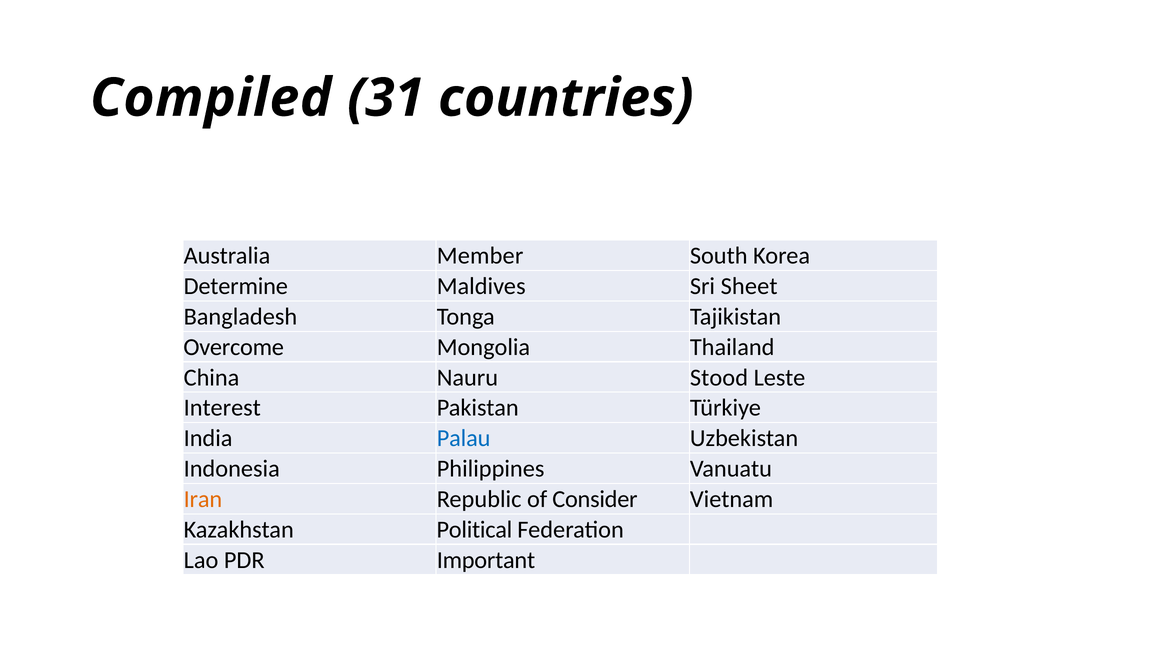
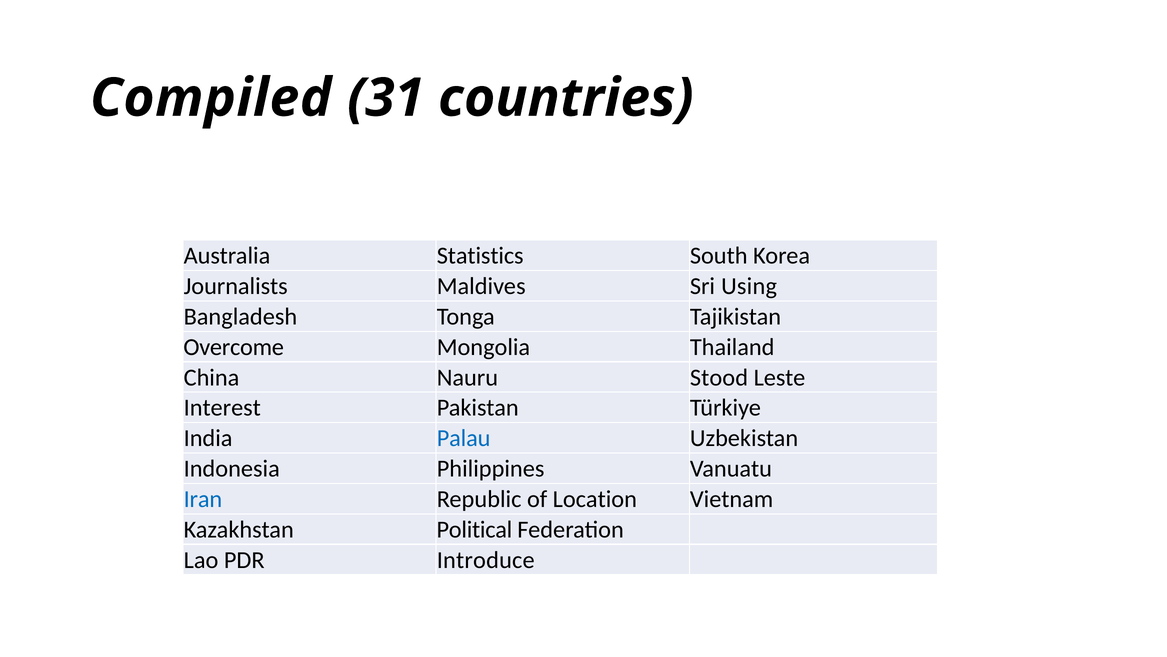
Member: Member -> Statistics
Determine: Determine -> Journalists
Sheet: Sheet -> Using
Iran colour: orange -> blue
Consider: Consider -> Location
Important: Important -> Introduce
